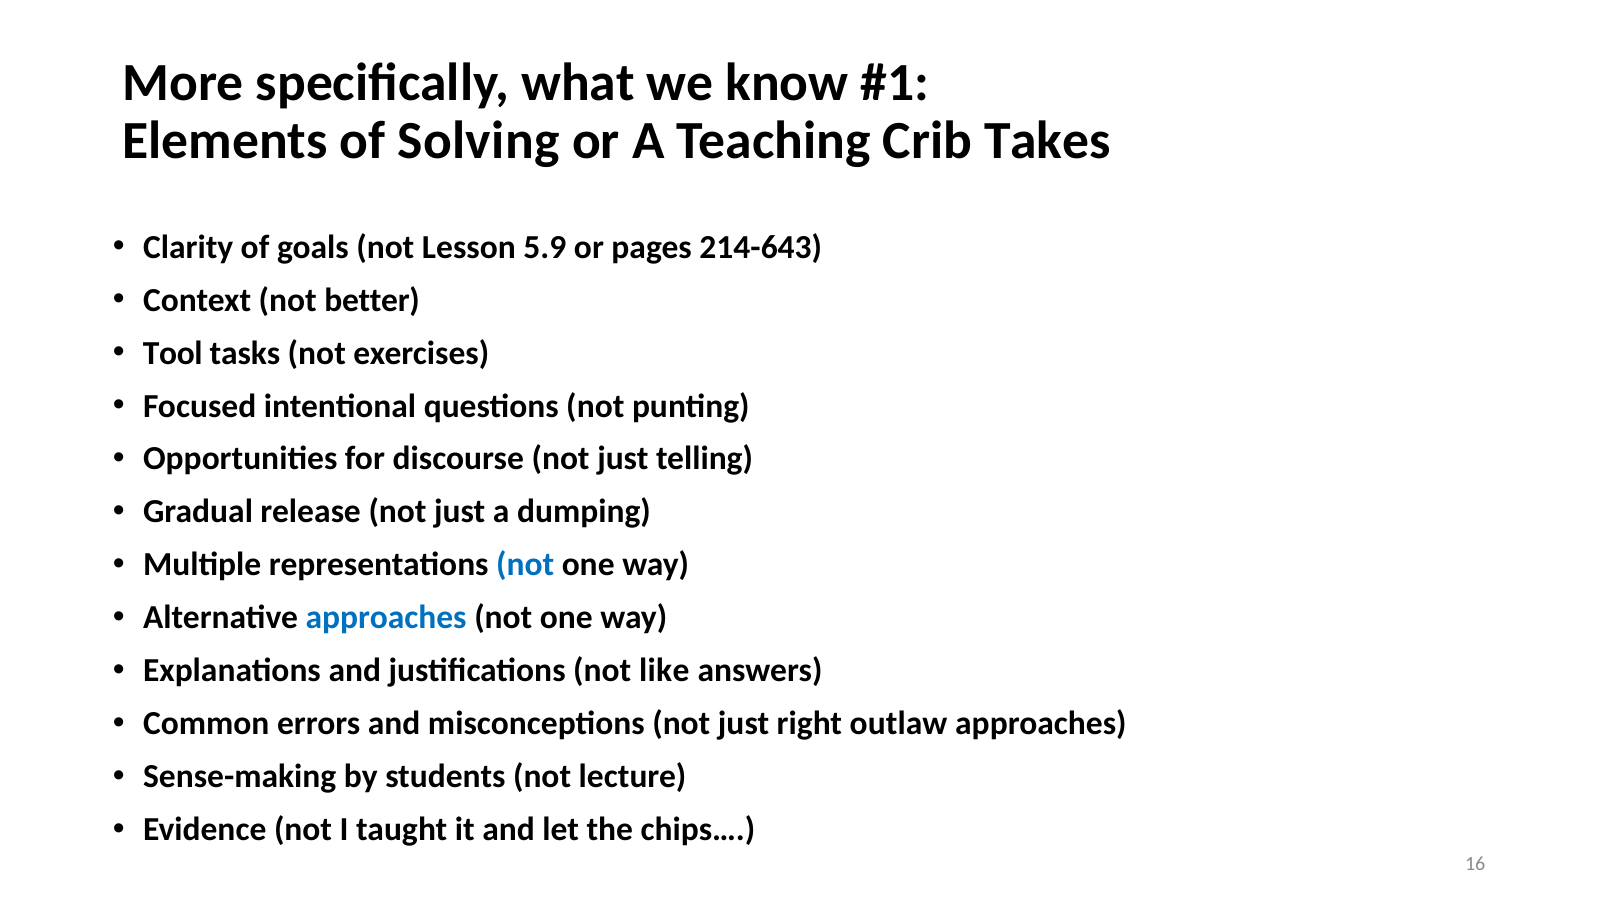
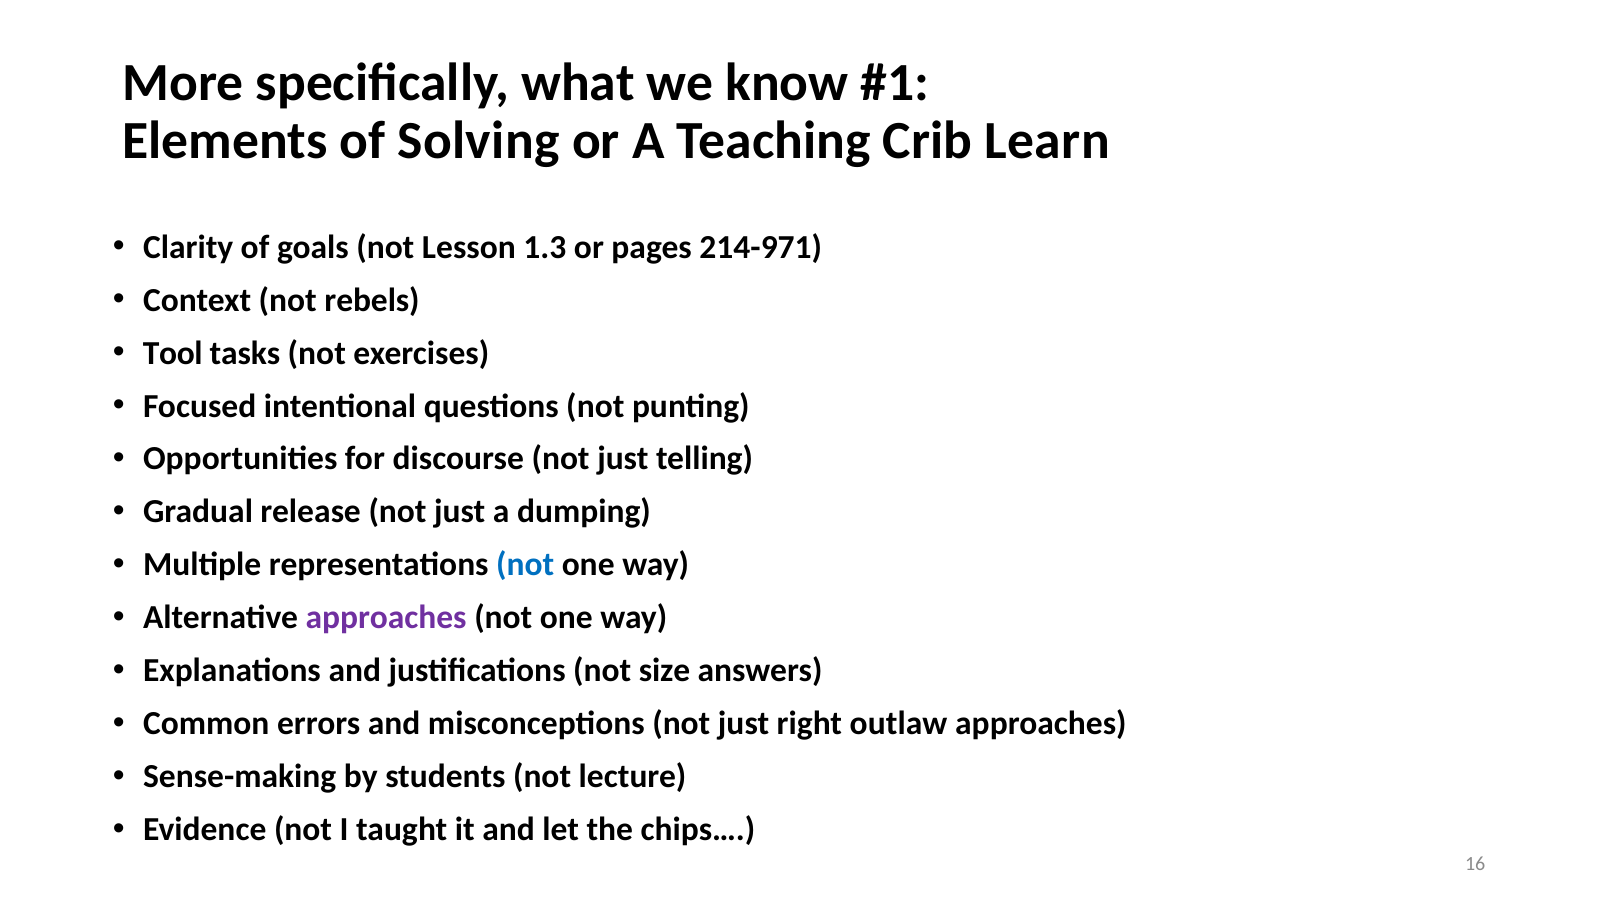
Takes: Takes -> Learn
5.9: 5.9 -> 1.3
214-643: 214-643 -> 214-971
better: better -> rebels
approaches at (386, 617) colour: blue -> purple
like: like -> size
